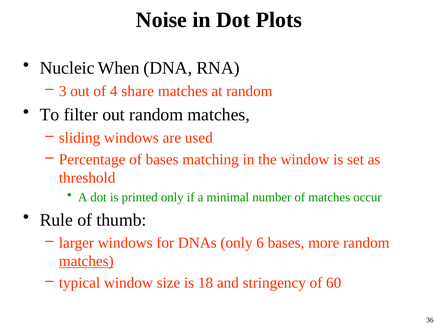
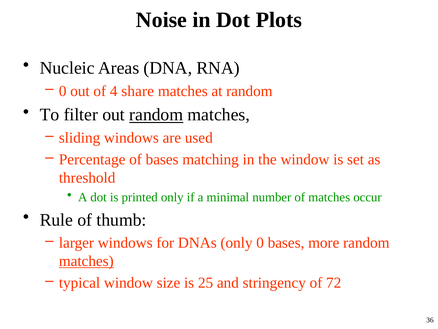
When: When -> Areas
3 at (63, 91): 3 -> 0
random at (156, 115) underline: none -> present
only 6: 6 -> 0
18: 18 -> 25
60: 60 -> 72
